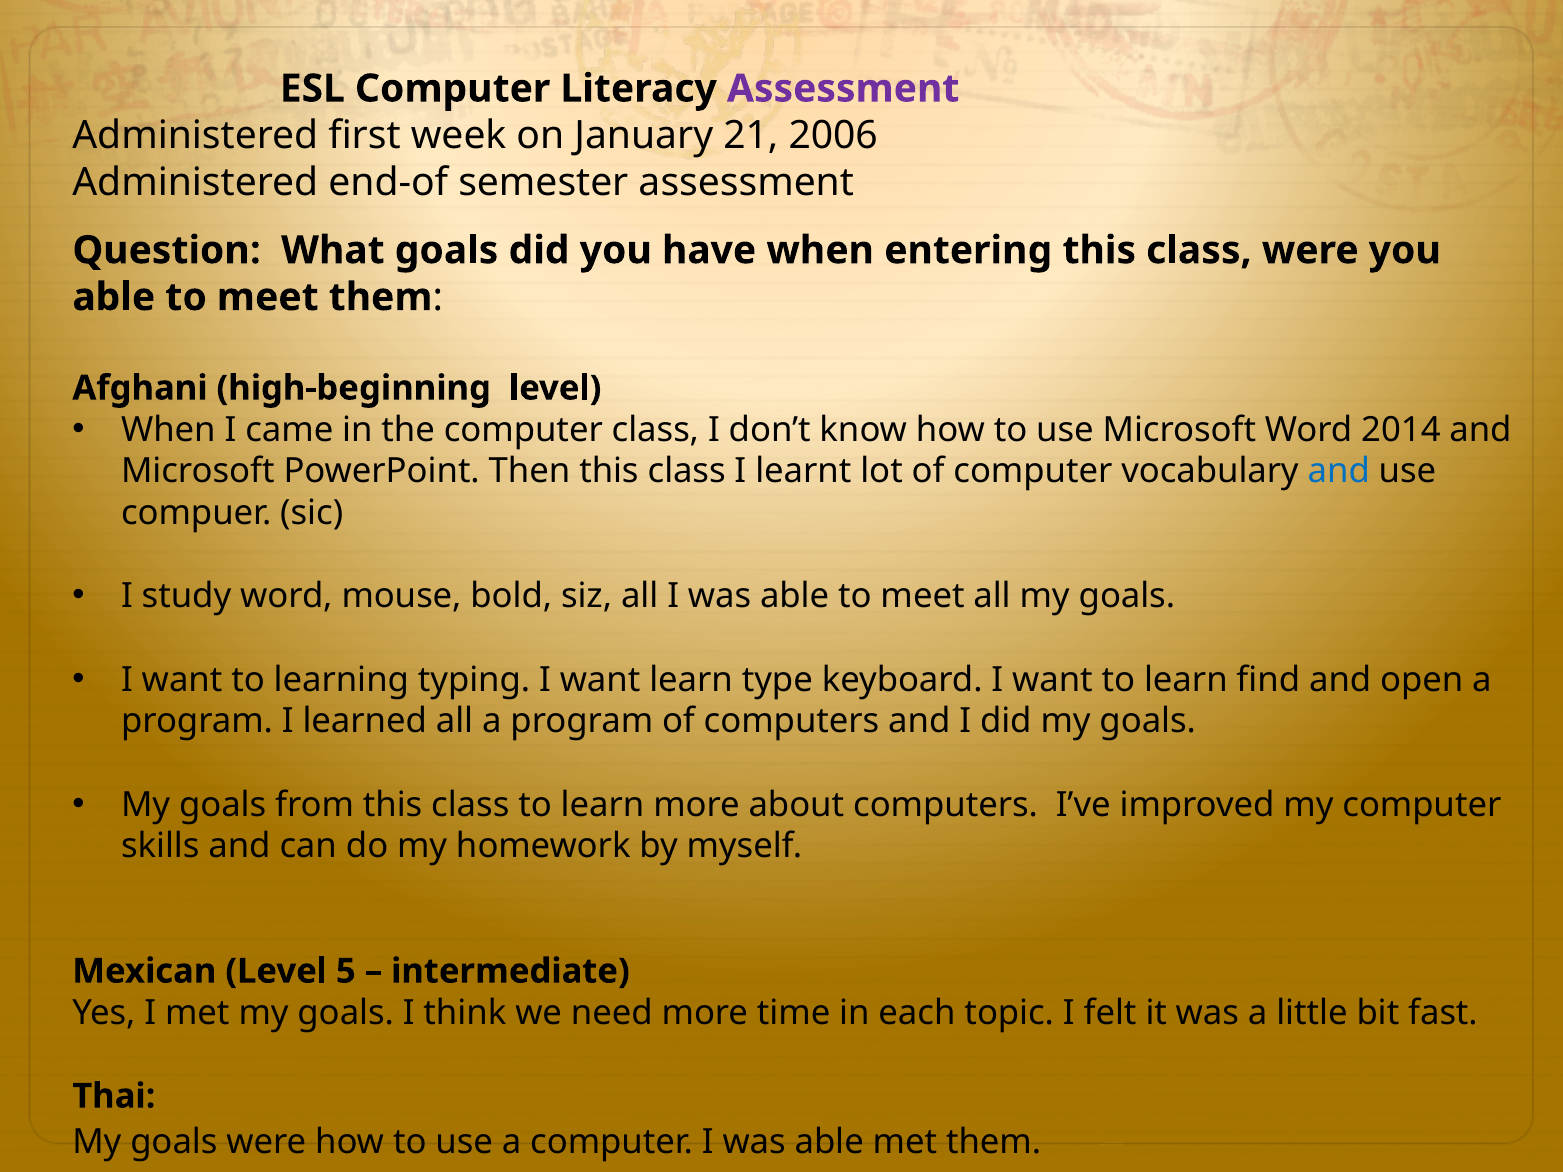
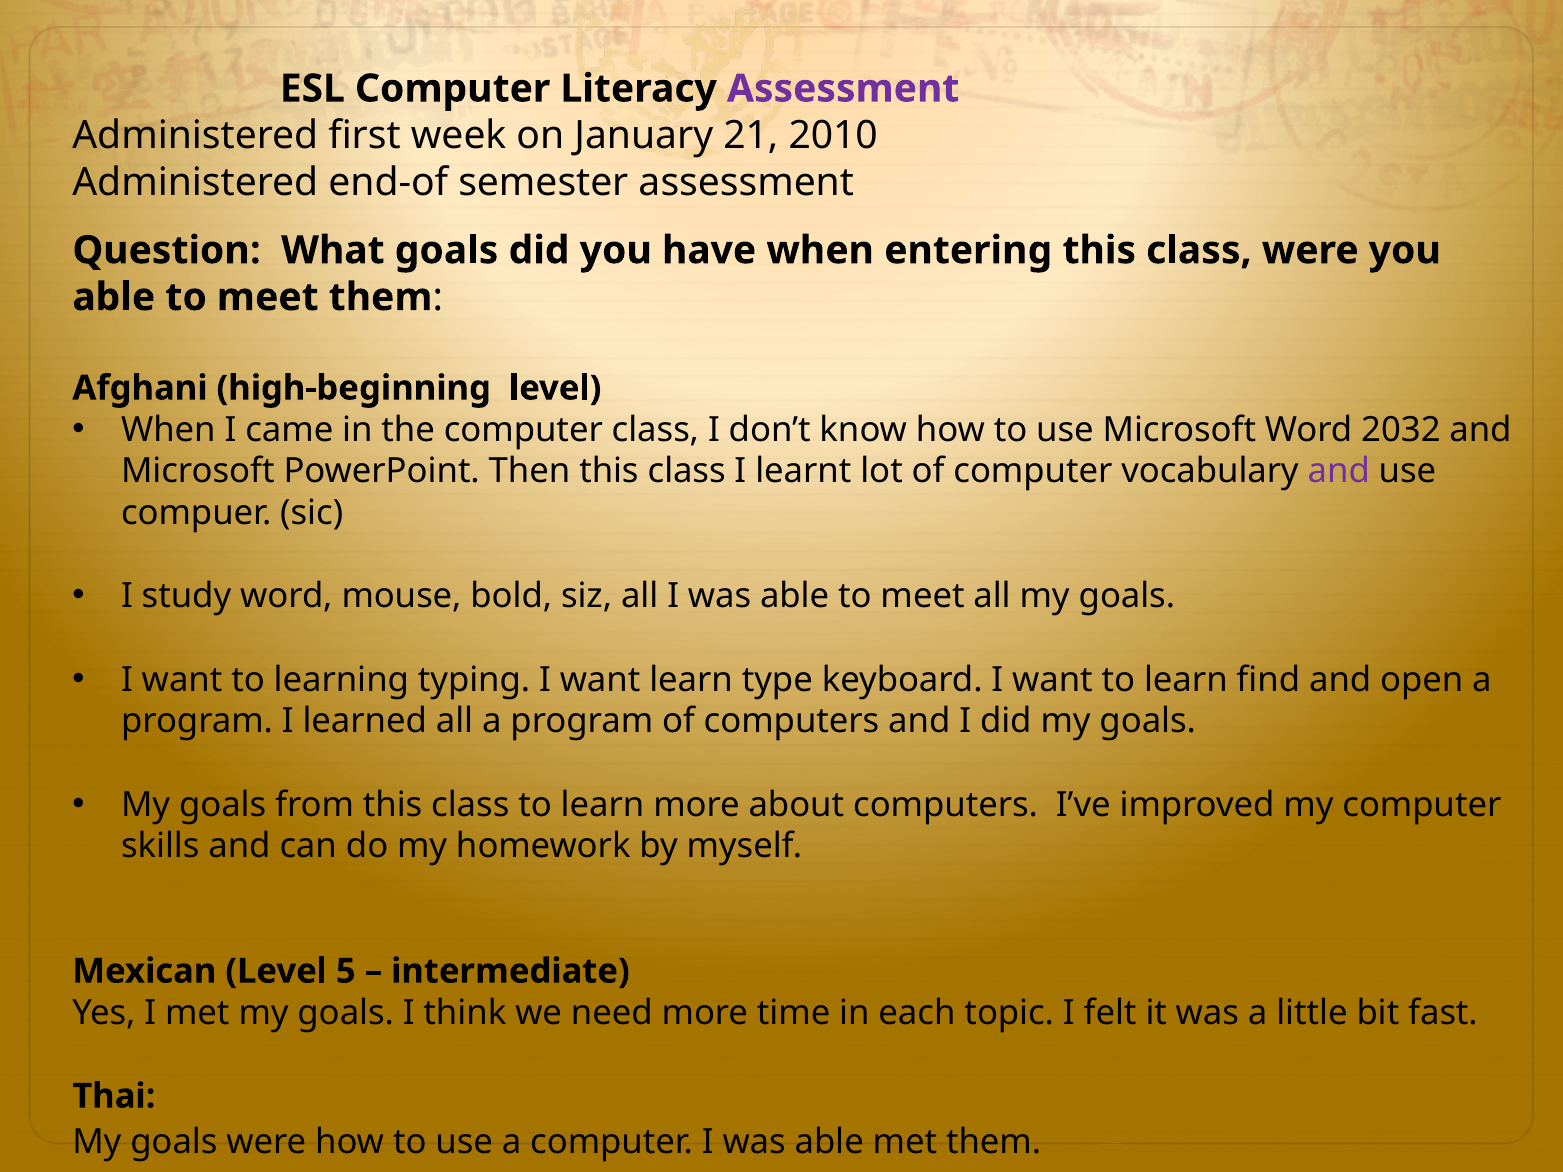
2006: 2006 -> 2010
2014: 2014 -> 2032
and at (1339, 471) colour: blue -> purple
